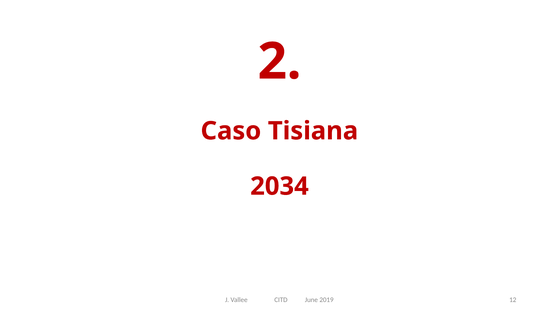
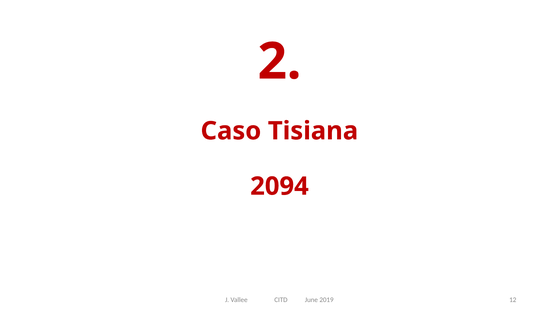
2034: 2034 -> 2094
